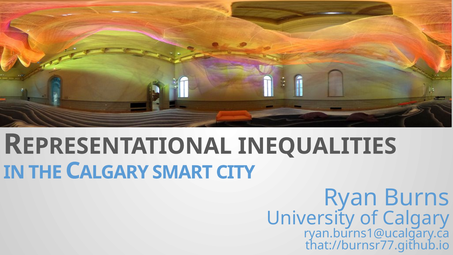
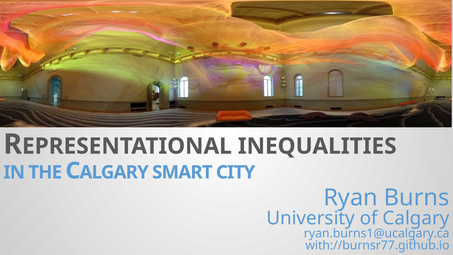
that://burnsr77.github.io: that://burnsr77.github.io -> with://burnsr77.github.io
